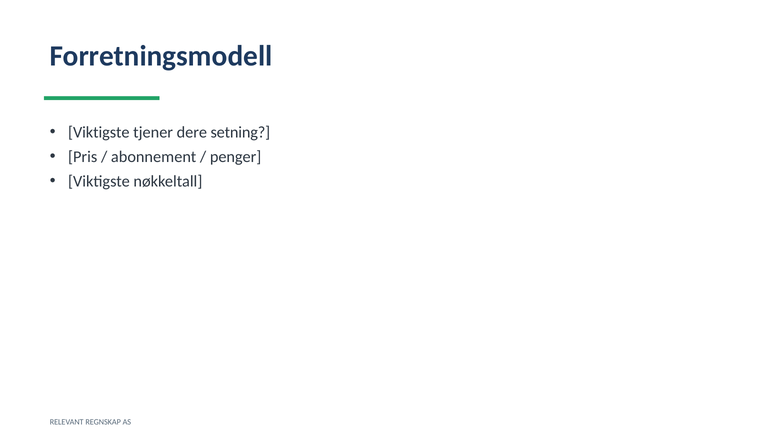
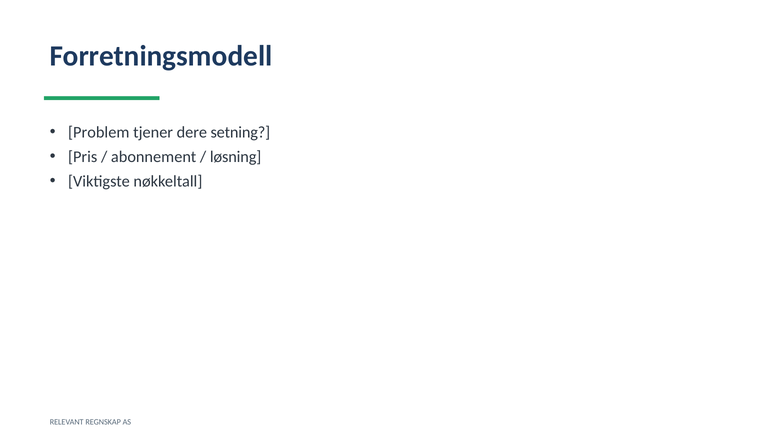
Viktigste at (99, 132): Viktigste -> Problem
penger: penger -> løsning
